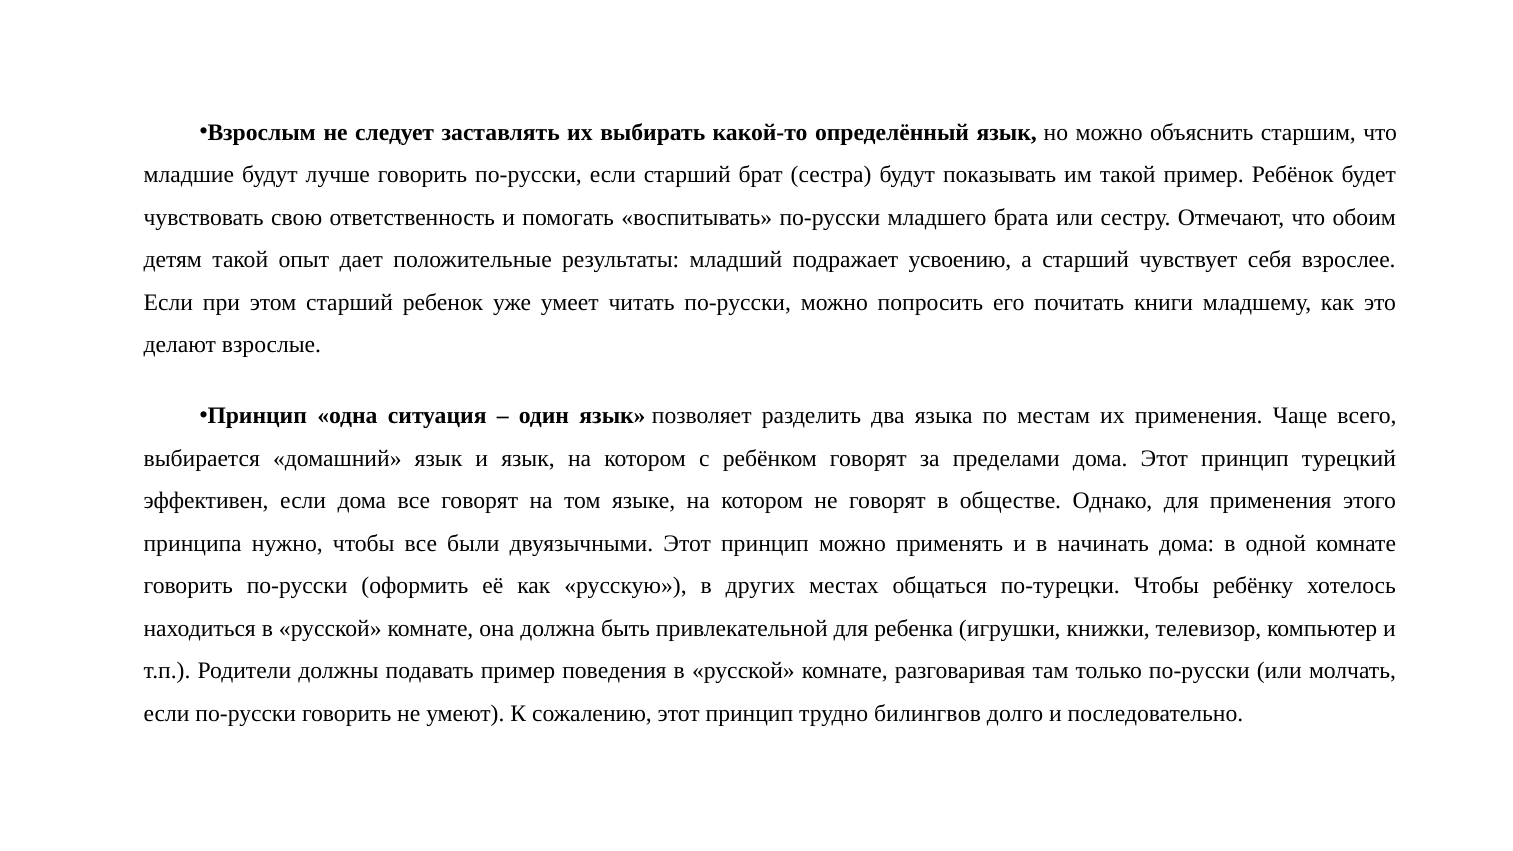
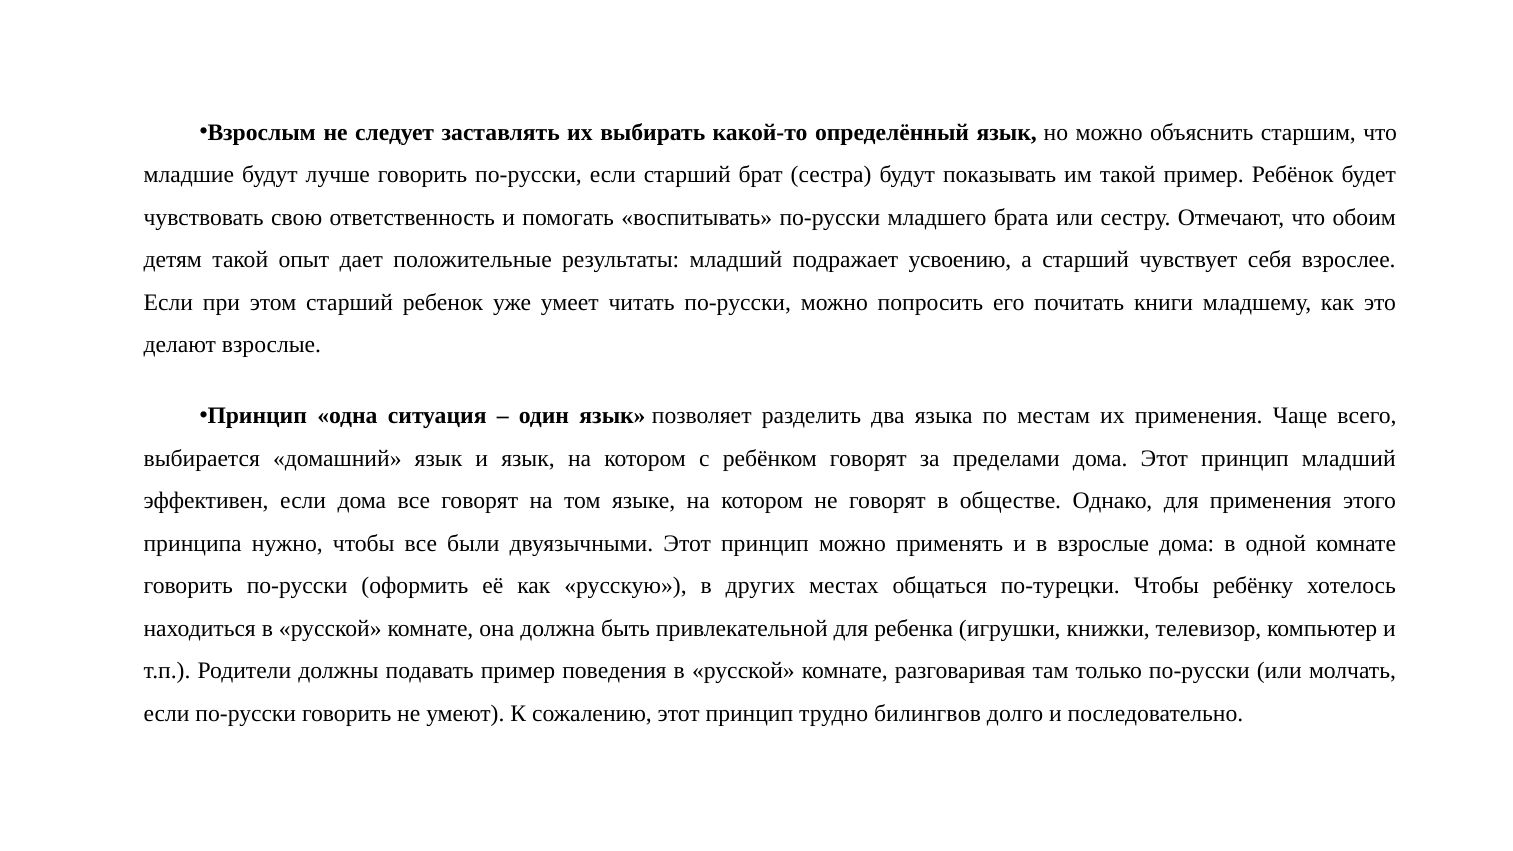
принцип турецкий: турецкий -> младший
в начинать: начинать -> взрослые
